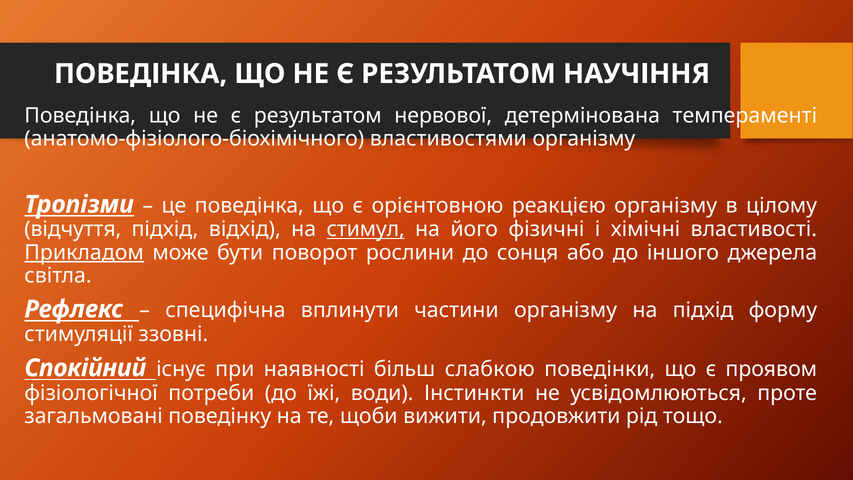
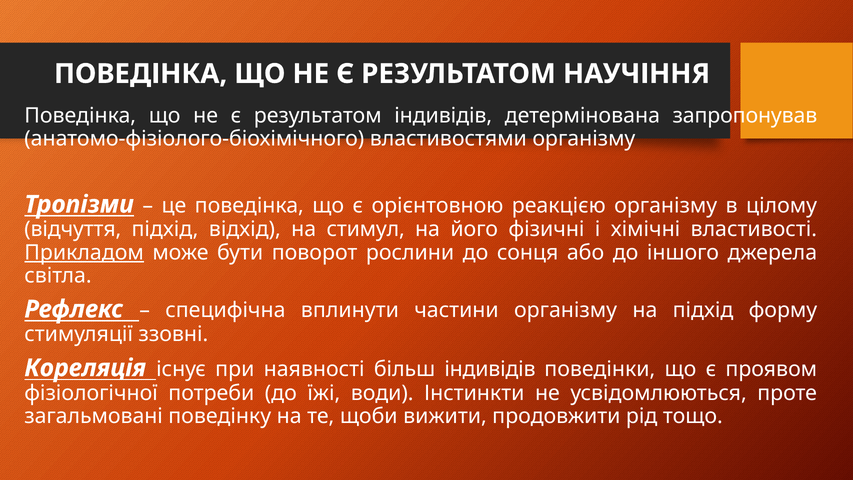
результатом нервової: нервової -> індивідів
темпераменті: темпераменті -> запропонував
стимул underline: present -> none
Спокійний: Спокійний -> Кореляція
більш слабкою: слабкою -> індивідів
